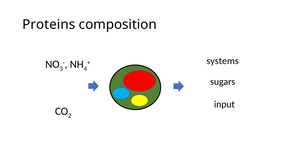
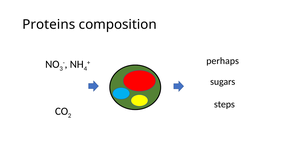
systems: systems -> perhaps
input: input -> steps
